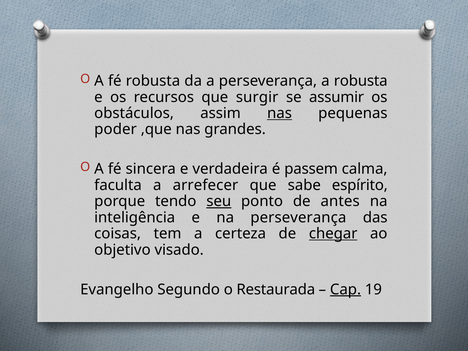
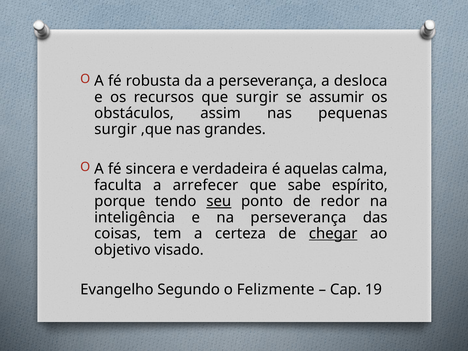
a robusta: robusta -> desloca
nas at (280, 113) underline: present -> none
poder at (116, 129): poder -> surgir
passem: passem -> aquelas
antes: antes -> redor
Restaurada: Restaurada -> Felizmente
Cap underline: present -> none
